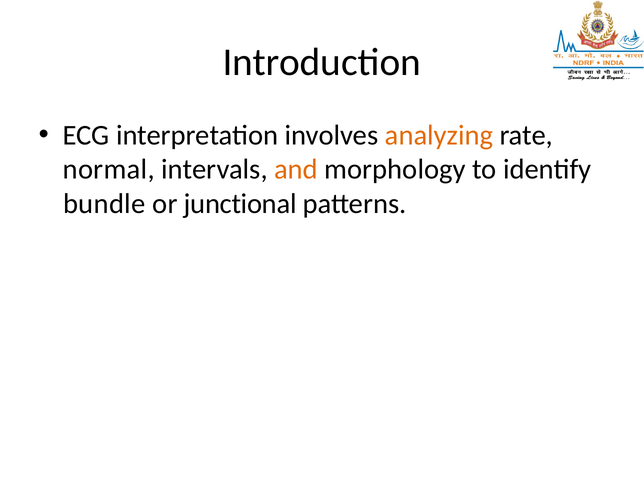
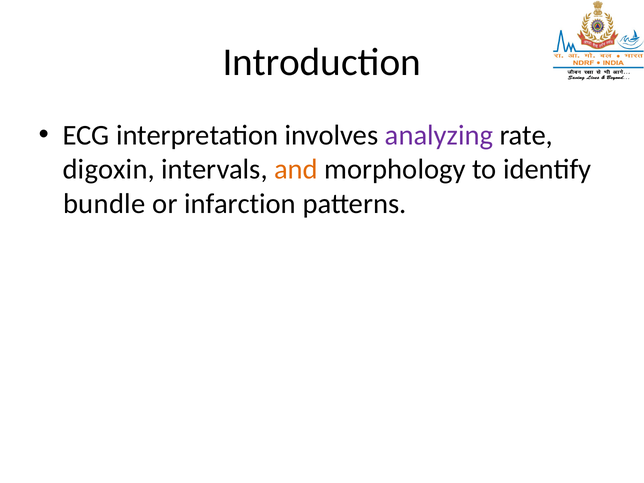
analyzing colour: orange -> purple
normal: normal -> digoxin
junctional: junctional -> infarction
